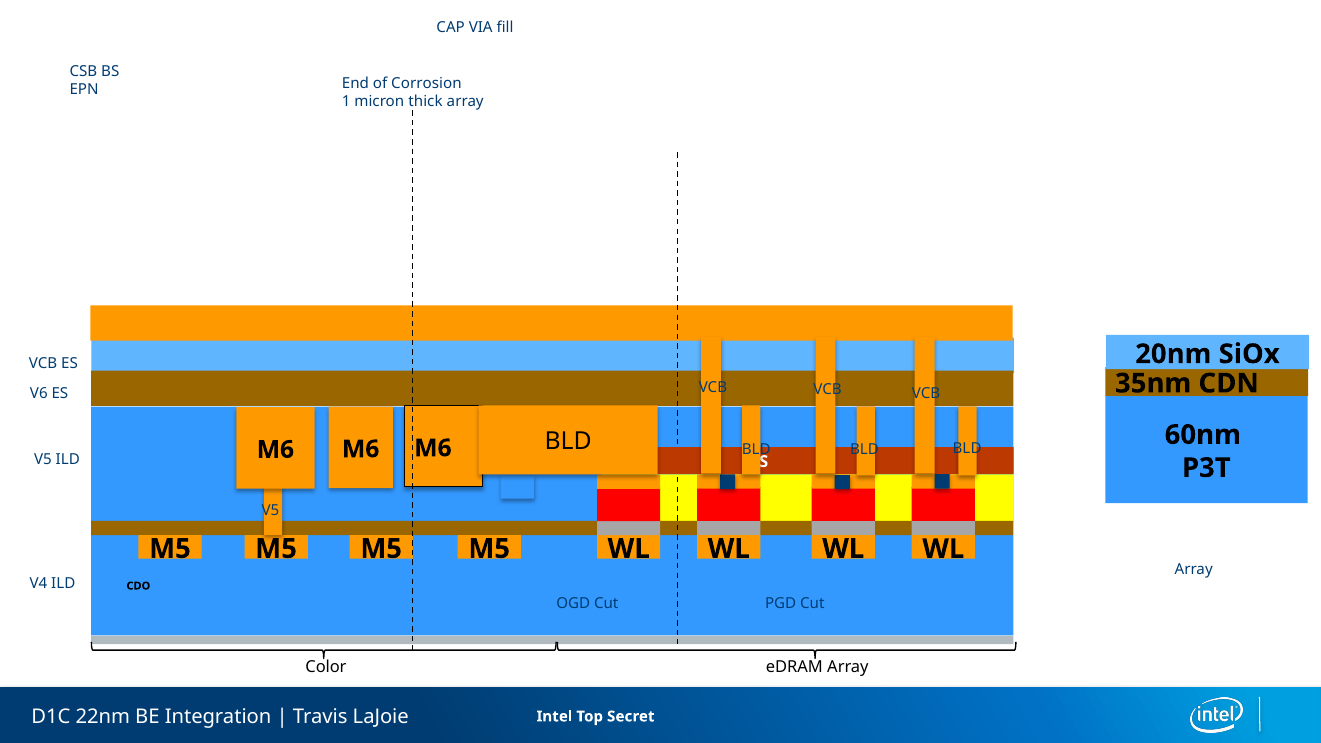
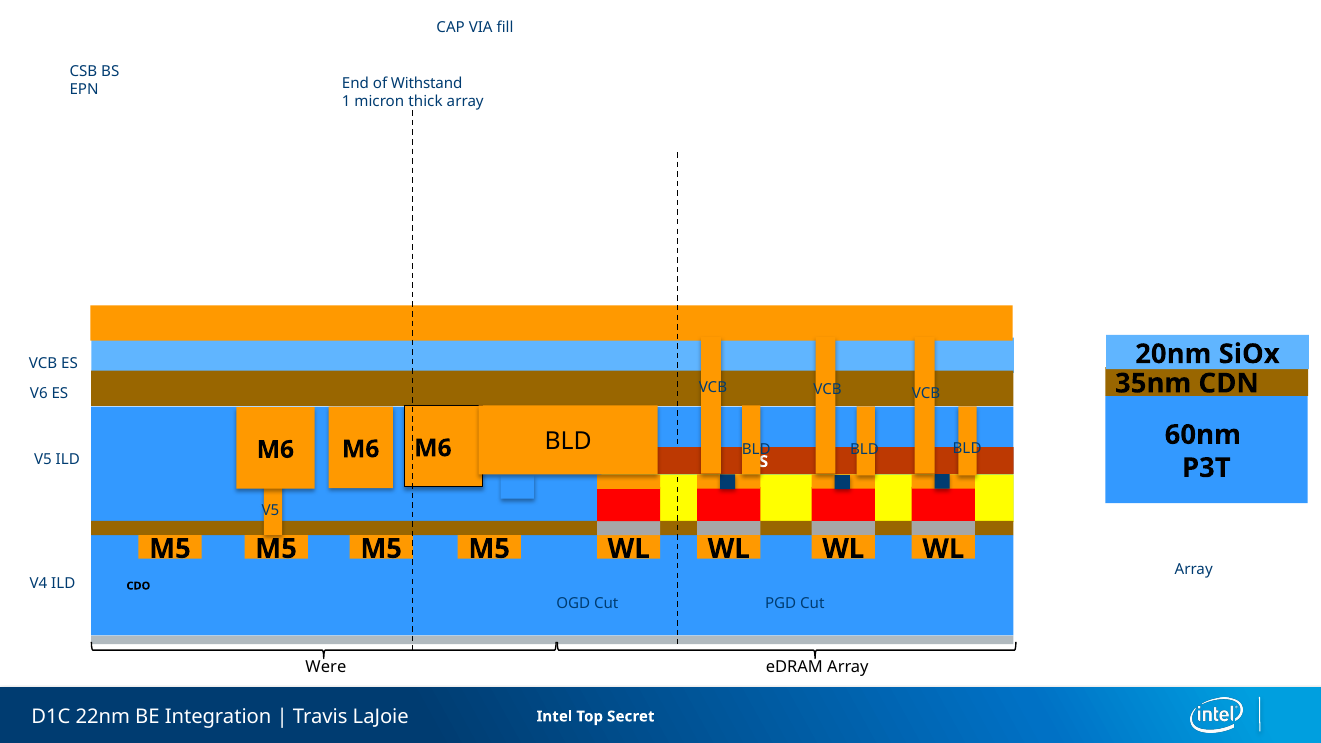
Corrosion: Corrosion -> Withstand
Color: Color -> Were
